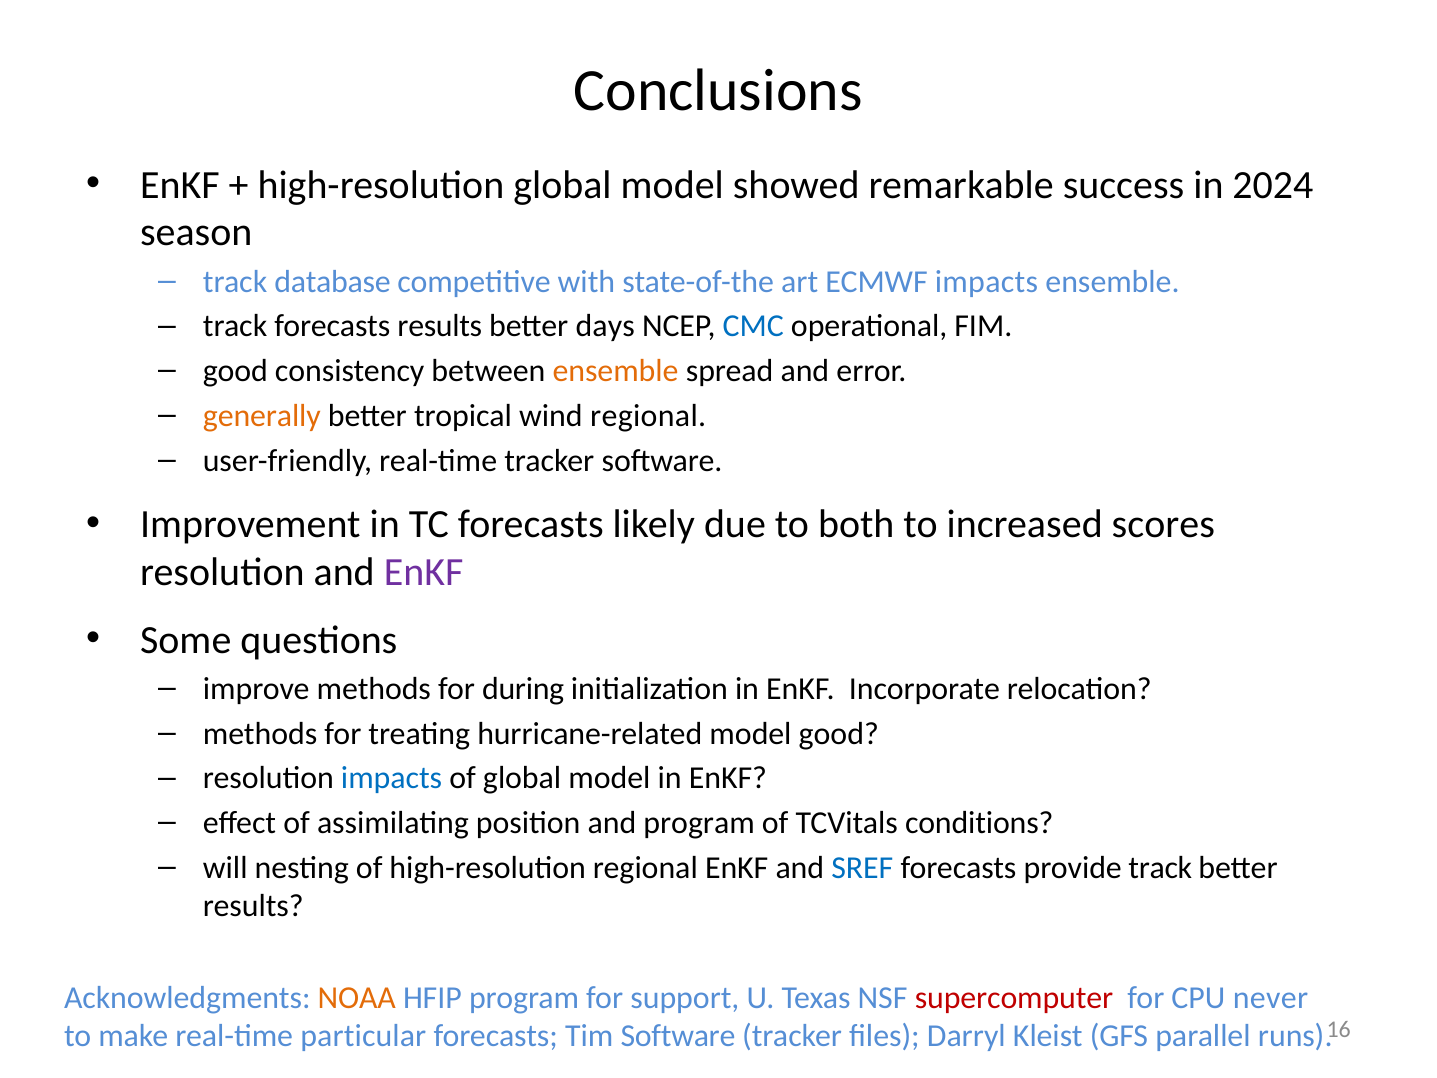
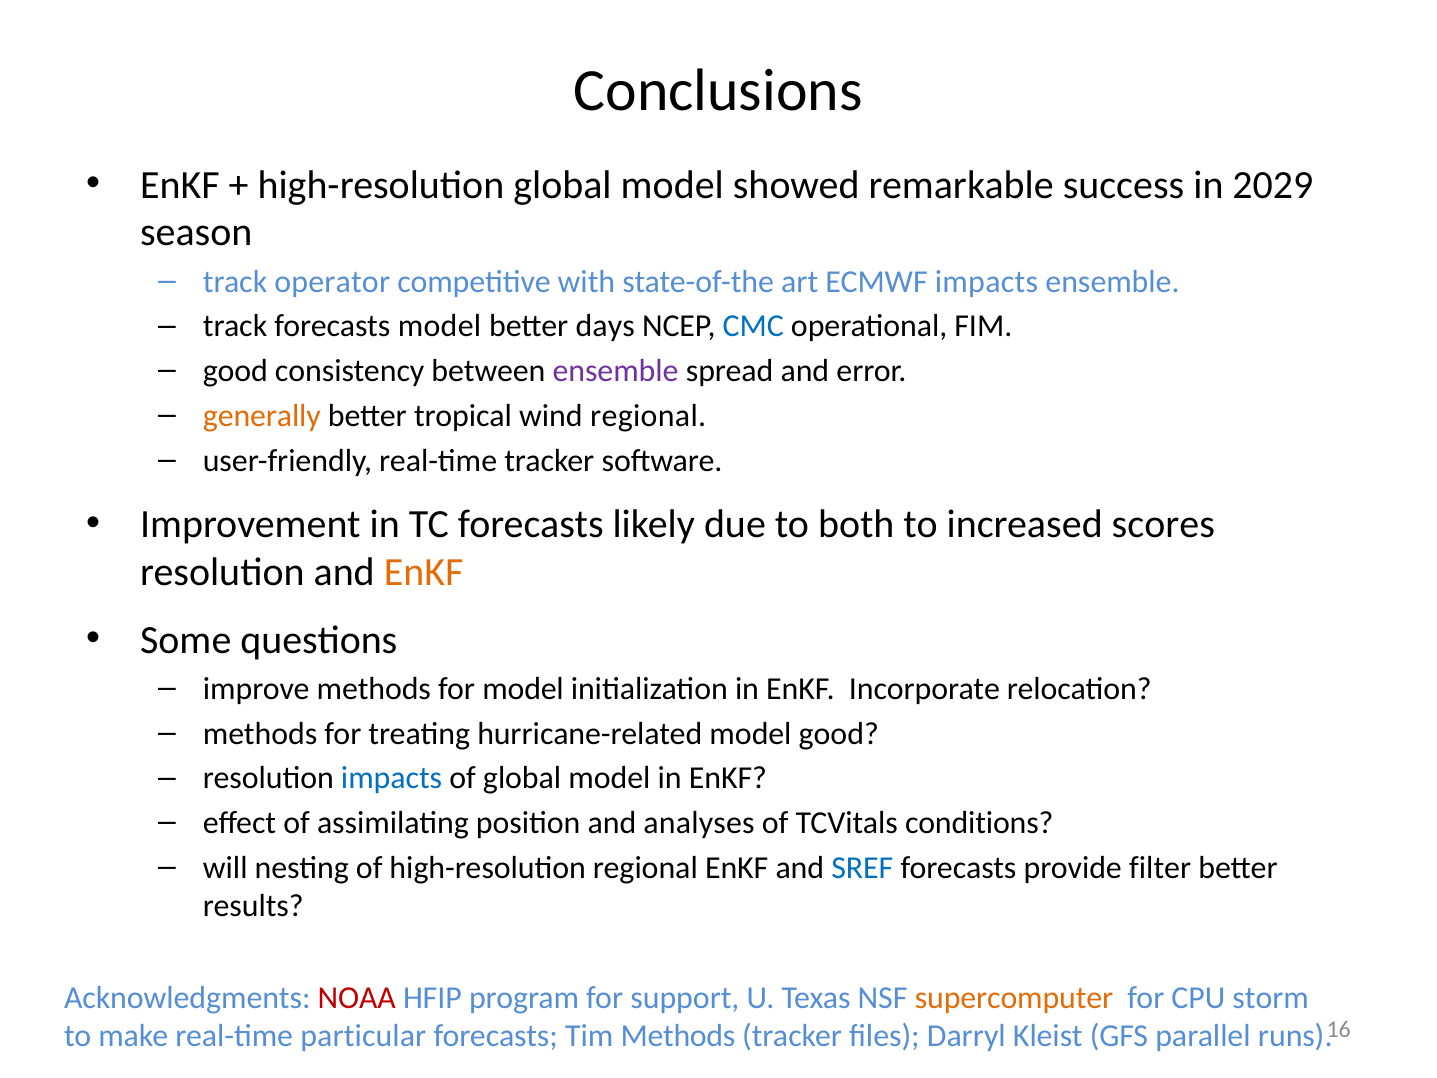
2024: 2024 -> 2029
database: database -> operator
forecasts results: results -> model
ensemble at (616, 371) colour: orange -> purple
EnKF at (424, 572) colour: purple -> orange
for during: during -> model
and program: program -> analyses
provide track: track -> filter
NOAA colour: orange -> red
supercomputer colour: red -> orange
never: never -> storm
Tim Software: Software -> Methods
